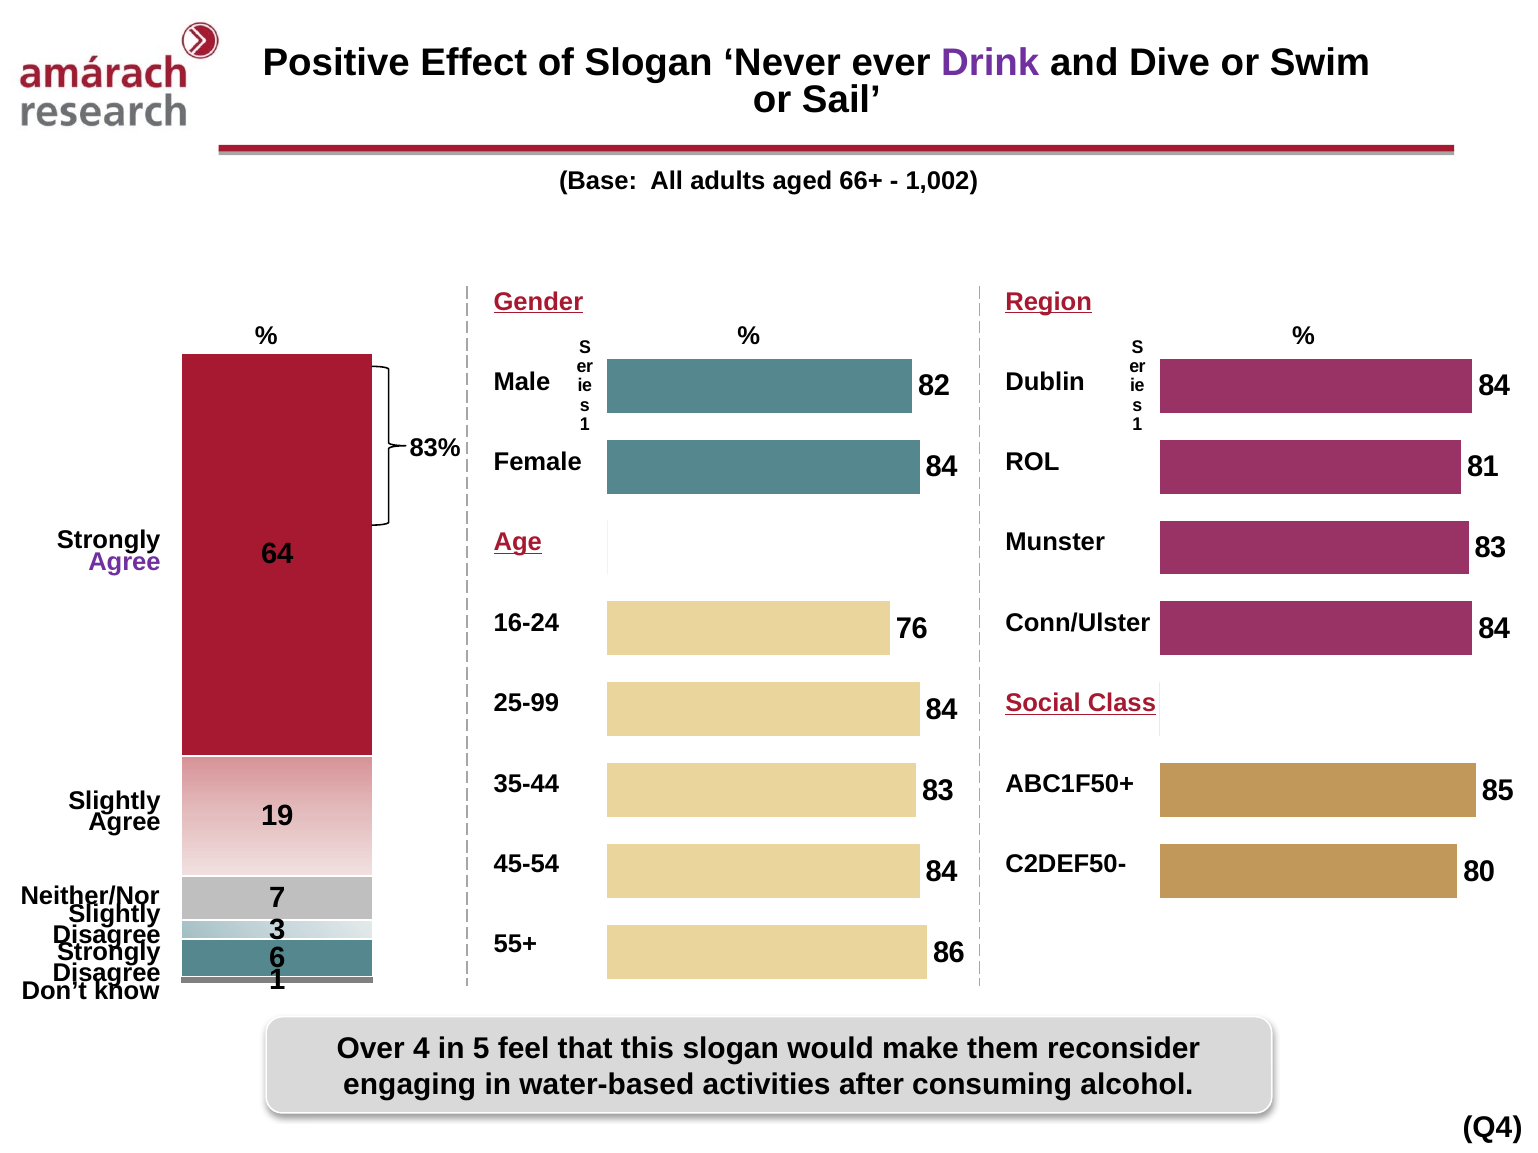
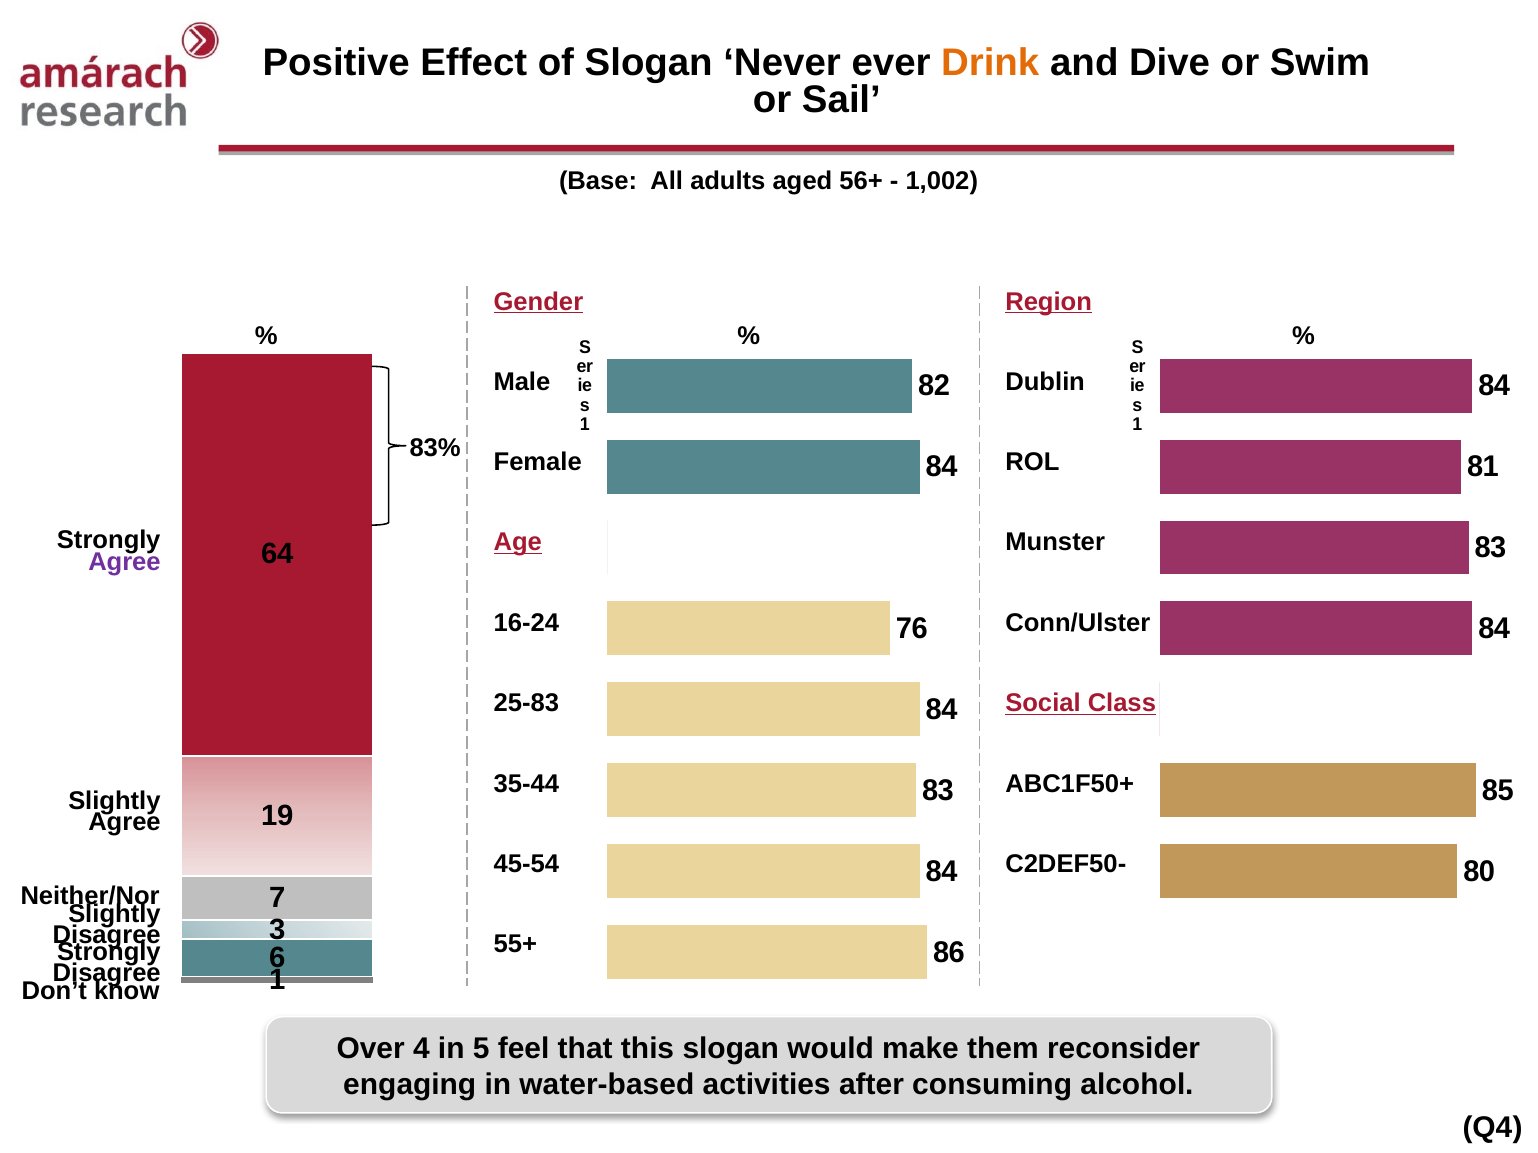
Drink colour: purple -> orange
66+: 66+ -> 56+
25-99: 25-99 -> 25-83
